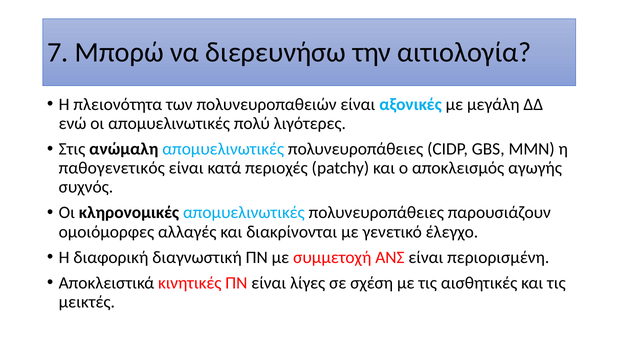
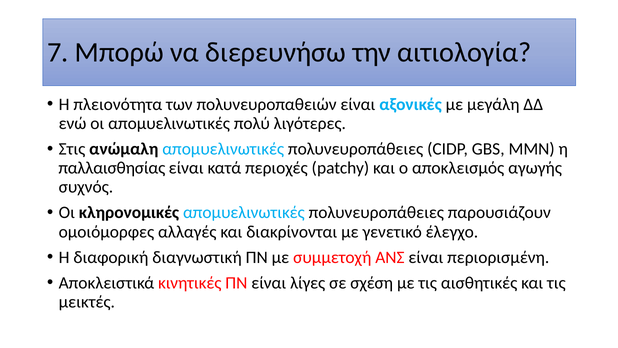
παθογενετικός: παθογενετικός -> παλλαισθησίας
